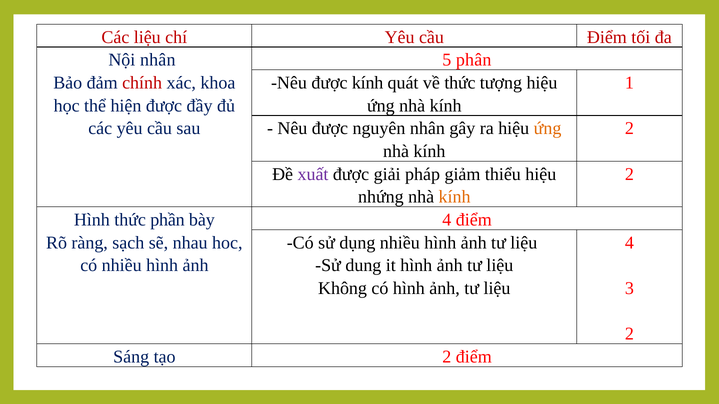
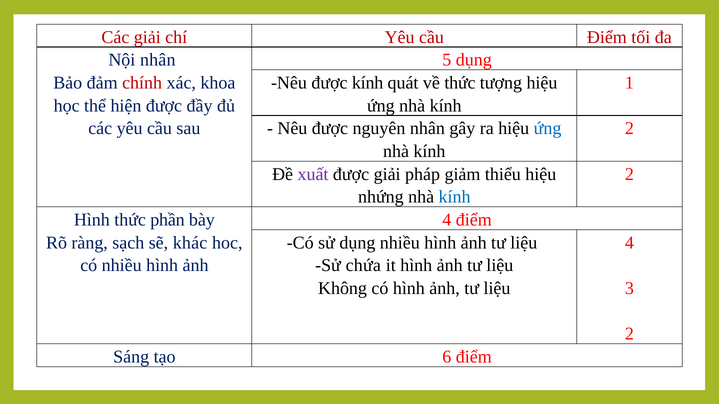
Các liệu: liệu -> giải
5 phân: phân -> dụng
ứng at (548, 129) colour: orange -> blue
kính at (455, 197) colour: orange -> blue
nhau: nhau -> khác
dung: dung -> chứa
tạo 2: 2 -> 6
